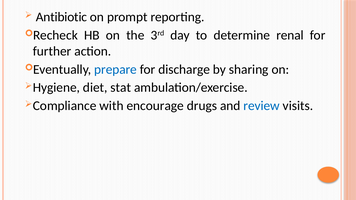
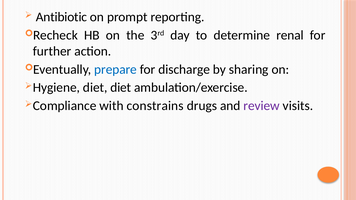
diet stat: stat -> diet
encourage: encourage -> constrains
review colour: blue -> purple
